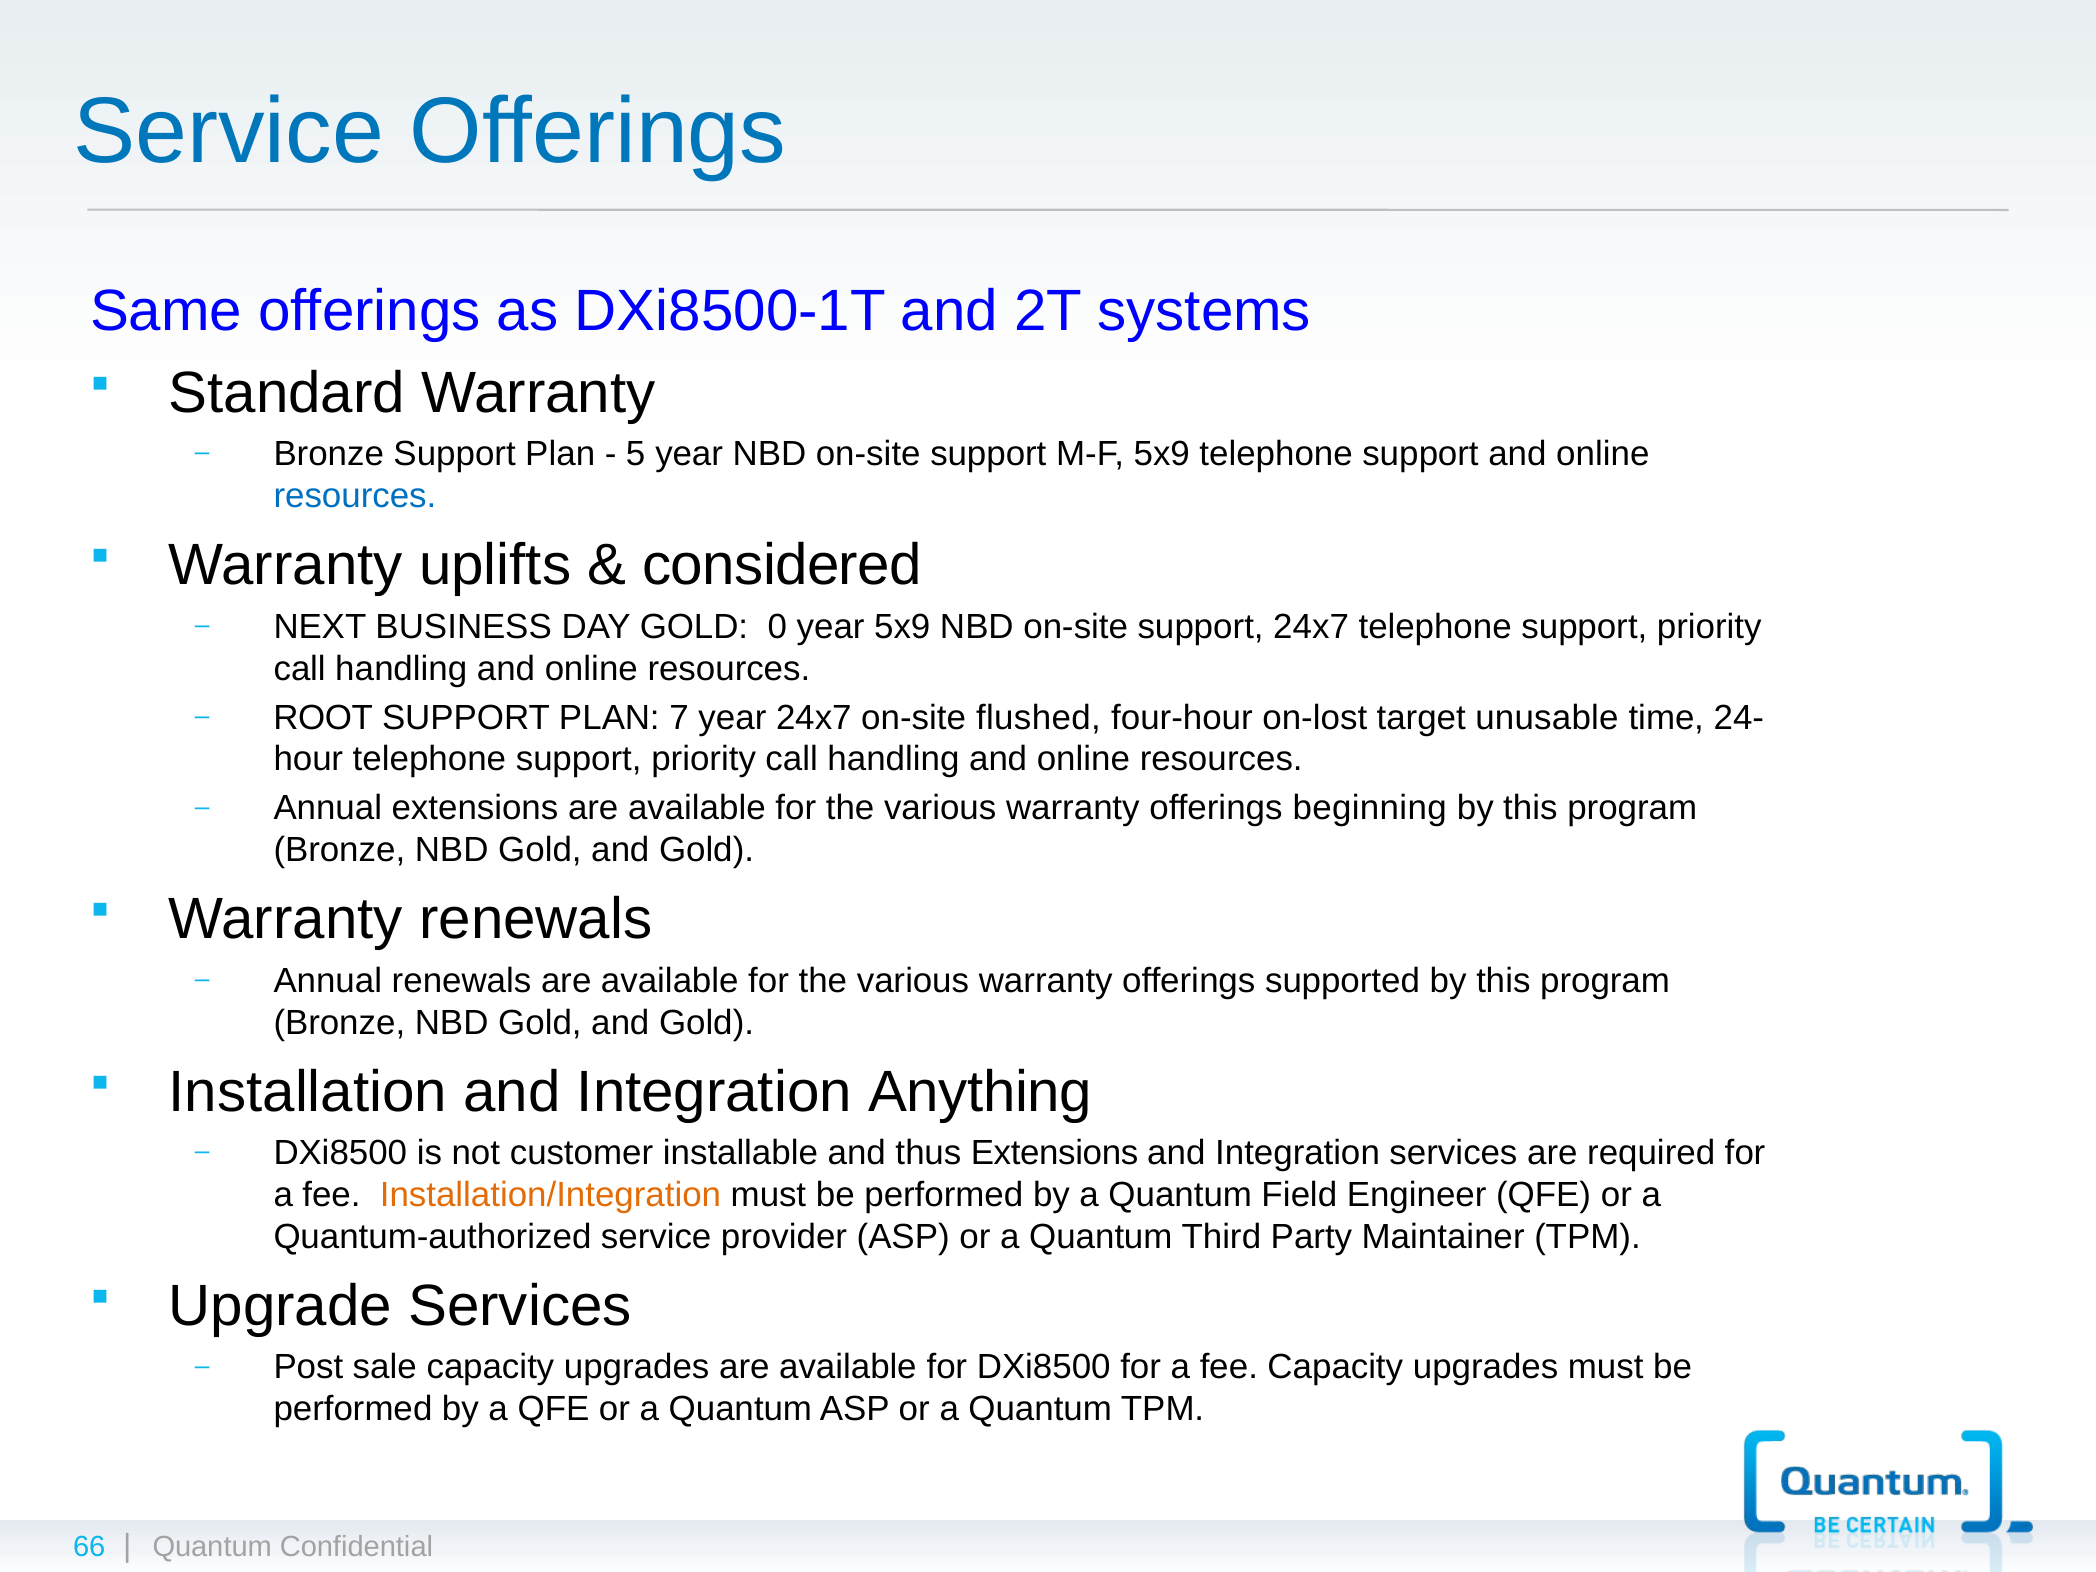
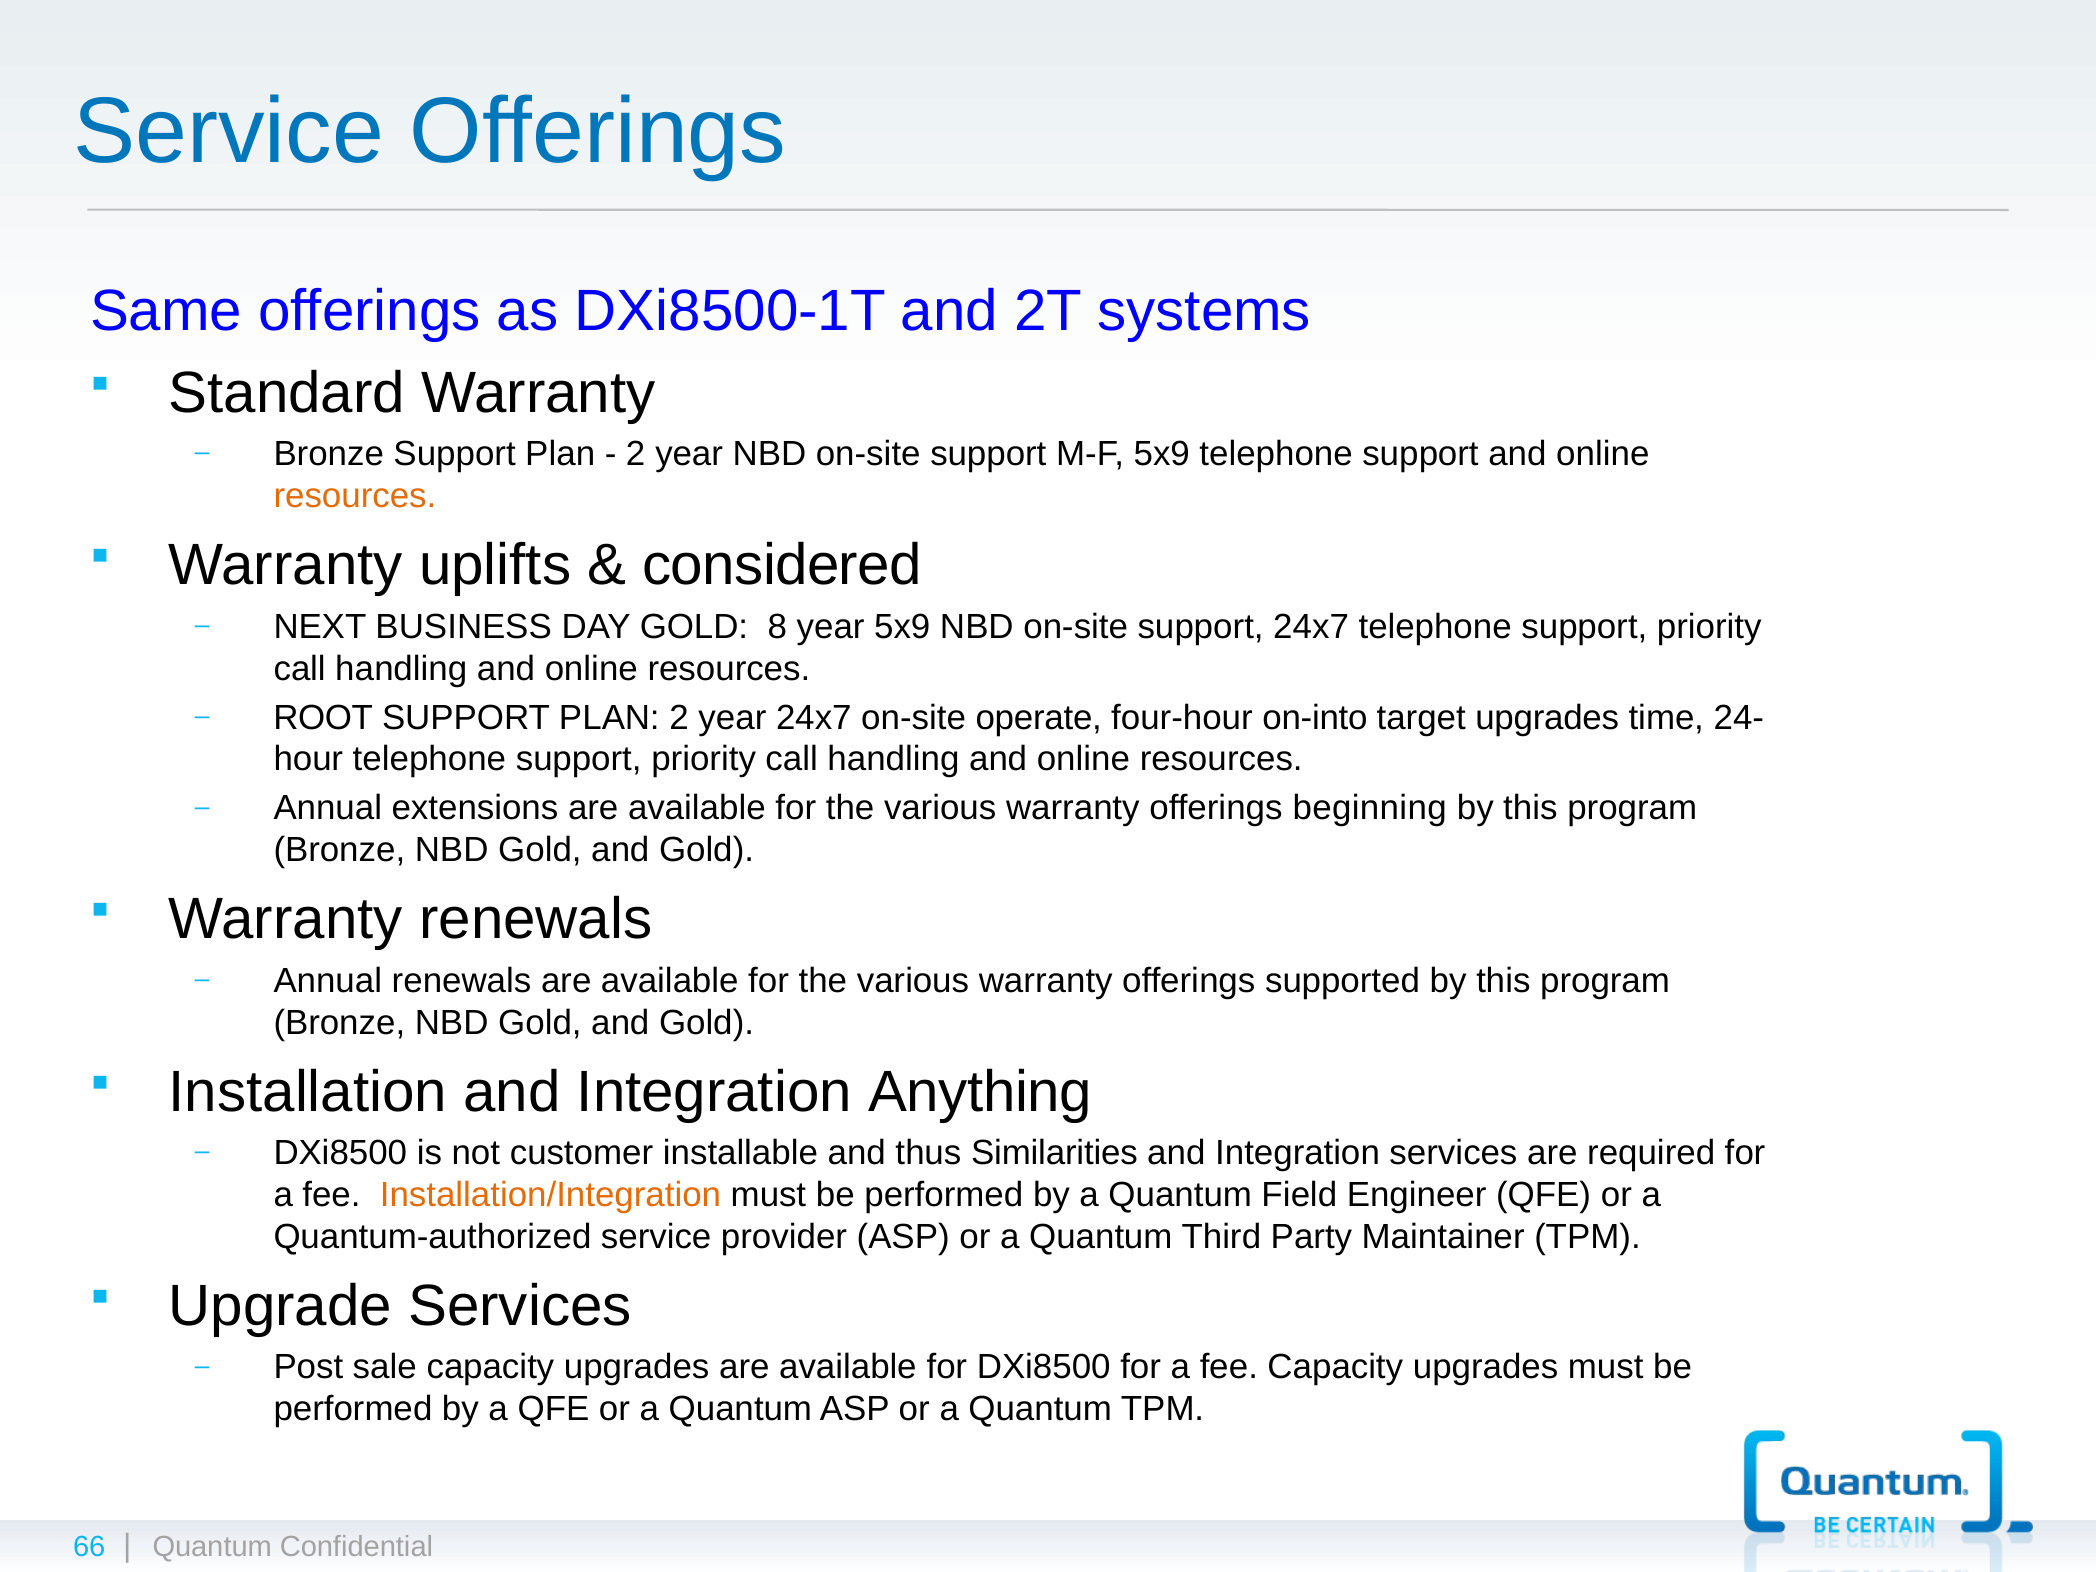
5 at (636, 454): 5 -> 2
resources at (355, 496) colour: blue -> orange
0: 0 -> 8
PLAN 7: 7 -> 2
flushed: flushed -> operate
on-lost: on-lost -> on-into
target unusable: unusable -> upgrades
thus Extensions: Extensions -> Similarities
